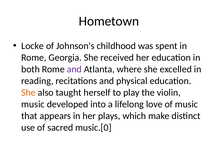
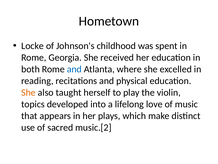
and at (74, 69) colour: purple -> blue
music at (33, 104): music -> topics
music.[0: music.[0 -> music.[2
